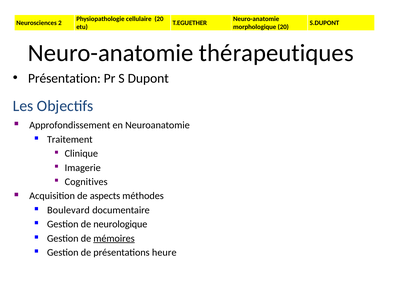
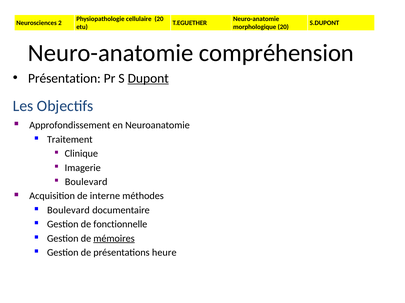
thérapeutiques: thérapeutiques -> compréhension
Dupont underline: none -> present
Cognitives at (86, 182): Cognitives -> Boulevard
aspects: aspects -> interne
neurologique: neurologique -> fonctionnelle
